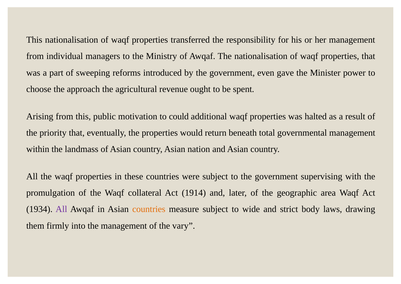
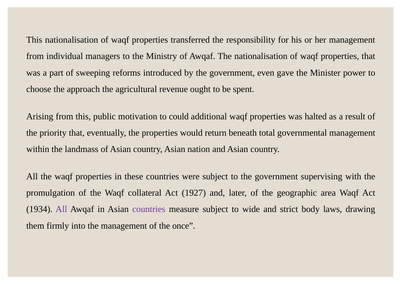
1914: 1914 -> 1927
countries at (149, 209) colour: orange -> purple
vary: vary -> once
